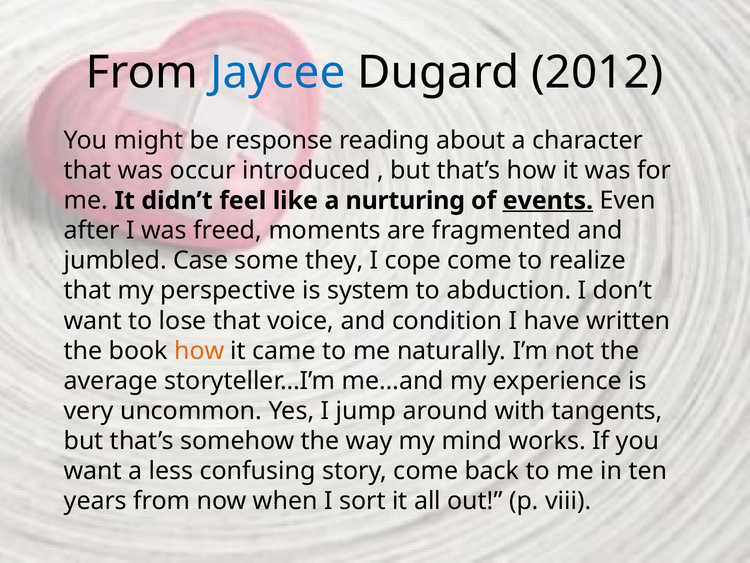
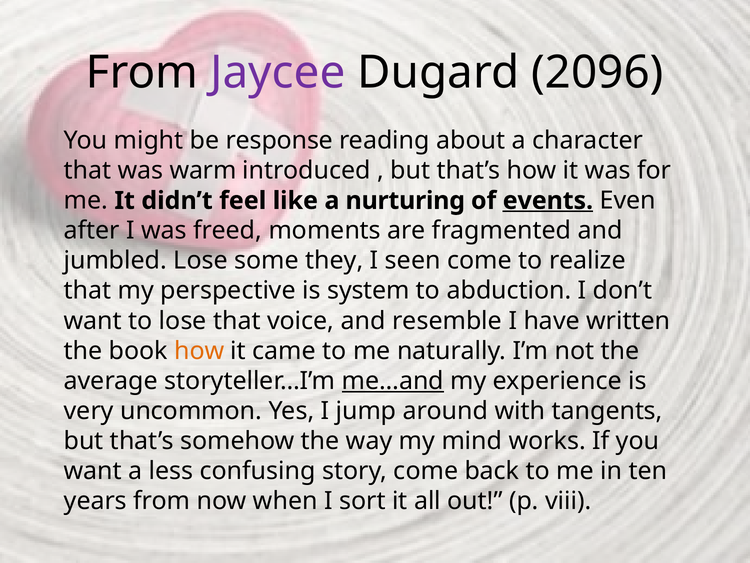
Jaycee colour: blue -> purple
2012: 2012 -> 2096
occur: occur -> warm
jumbled Case: Case -> Lose
cope: cope -> seen
condition: condition -> resemble
me…and underline: none -> present
